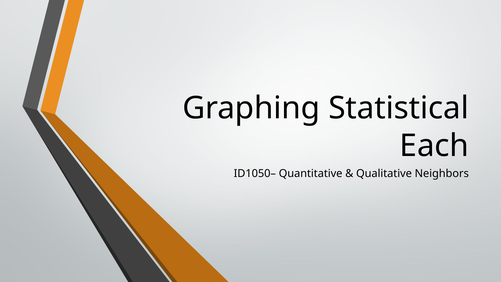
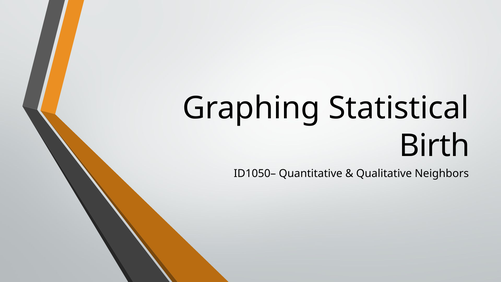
Each: Each -> Birth
